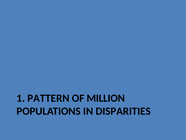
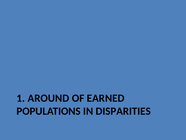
PATTERN: PATTERN -> AROUND
MILLION: MILLION -> EARNED
